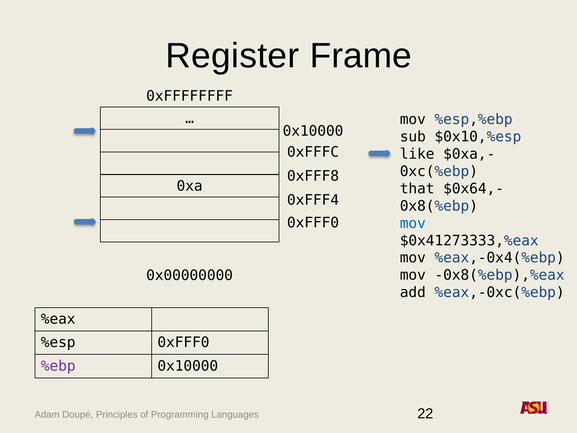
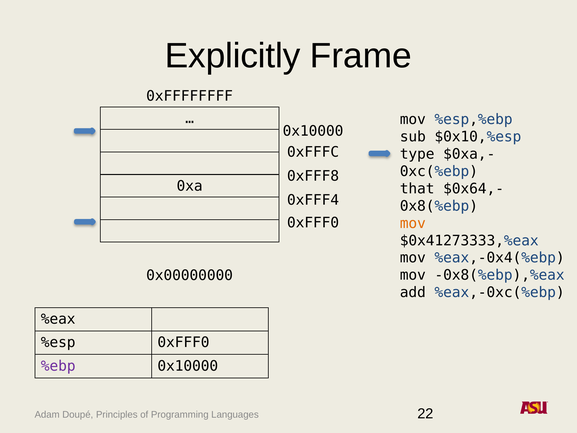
Register: Register -> Explicitly
like: like -> type
mov at (413, 223) colour: blue -> orange
